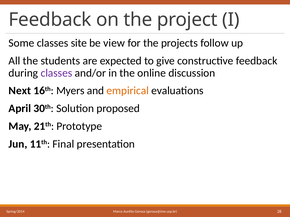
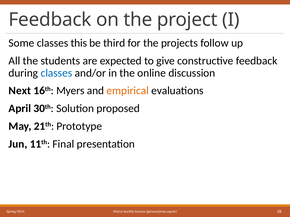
site: site -> this
view: view -> third
classes at (56, 73) colour: purple -> blue
